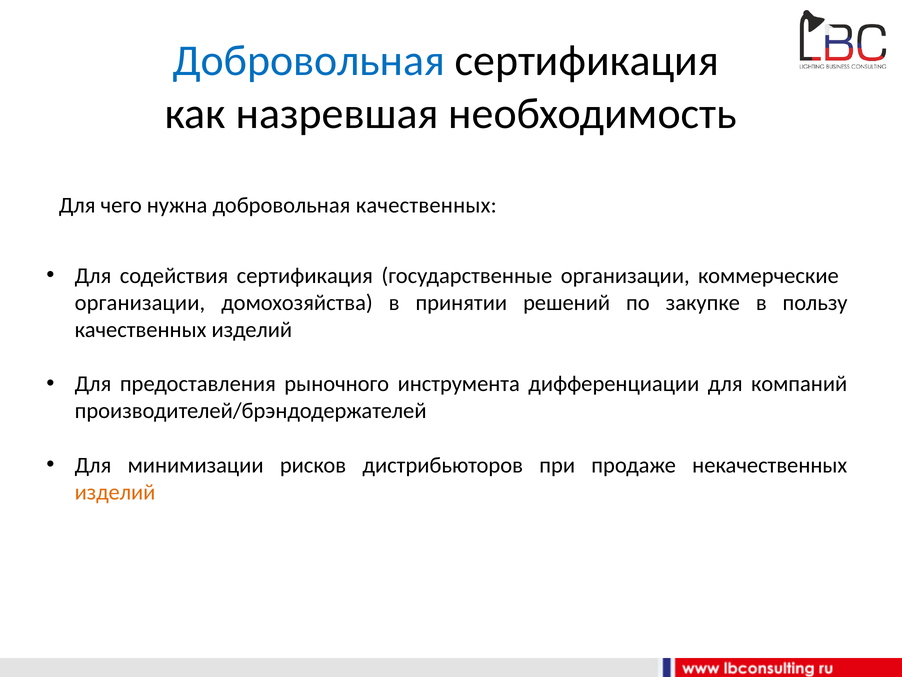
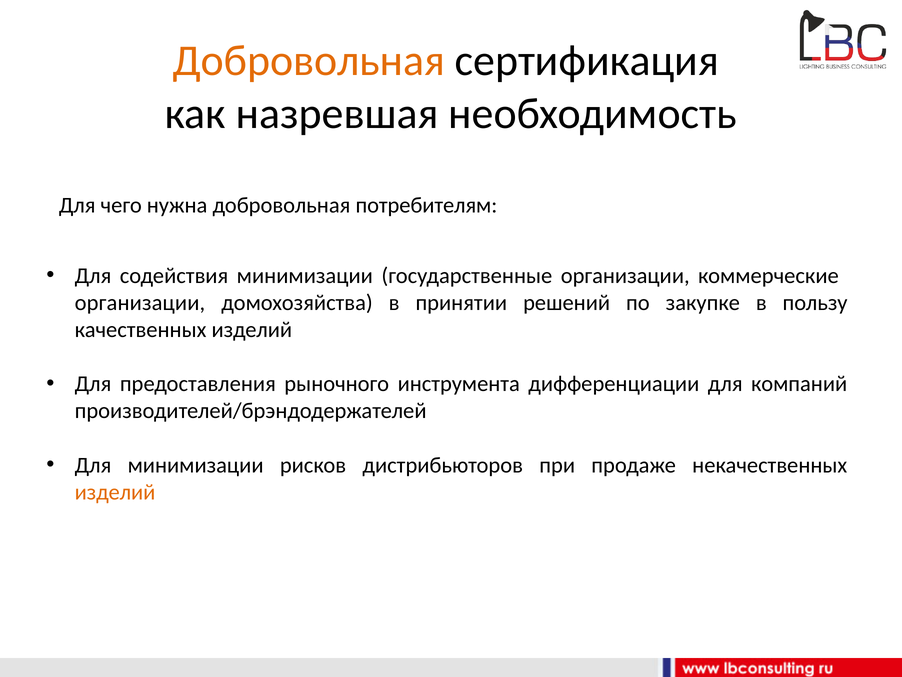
Добровольная at (309, 61) colour: blue -> orange
добровольная качественных: качественных -> потребителям
содействия сертификация: сертификация -> минимизации
